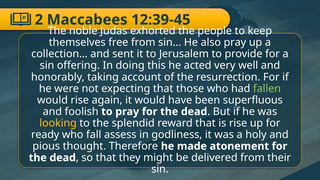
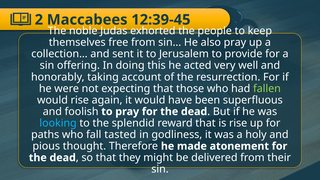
looking colour: yellow -> light blue
ready: ready -> paths
assess: assess -> tasted
